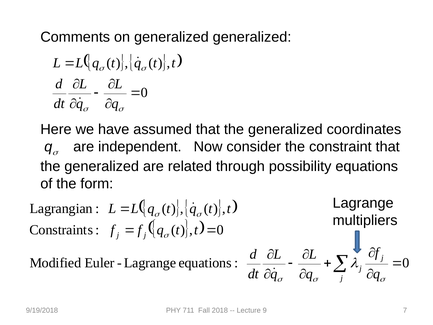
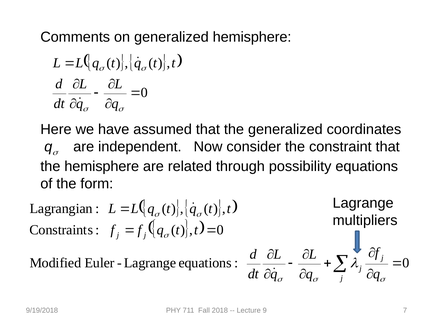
generalized generalized: generalized -> hemisphere
generalized at (102, 166): generalized -> hemisphere
